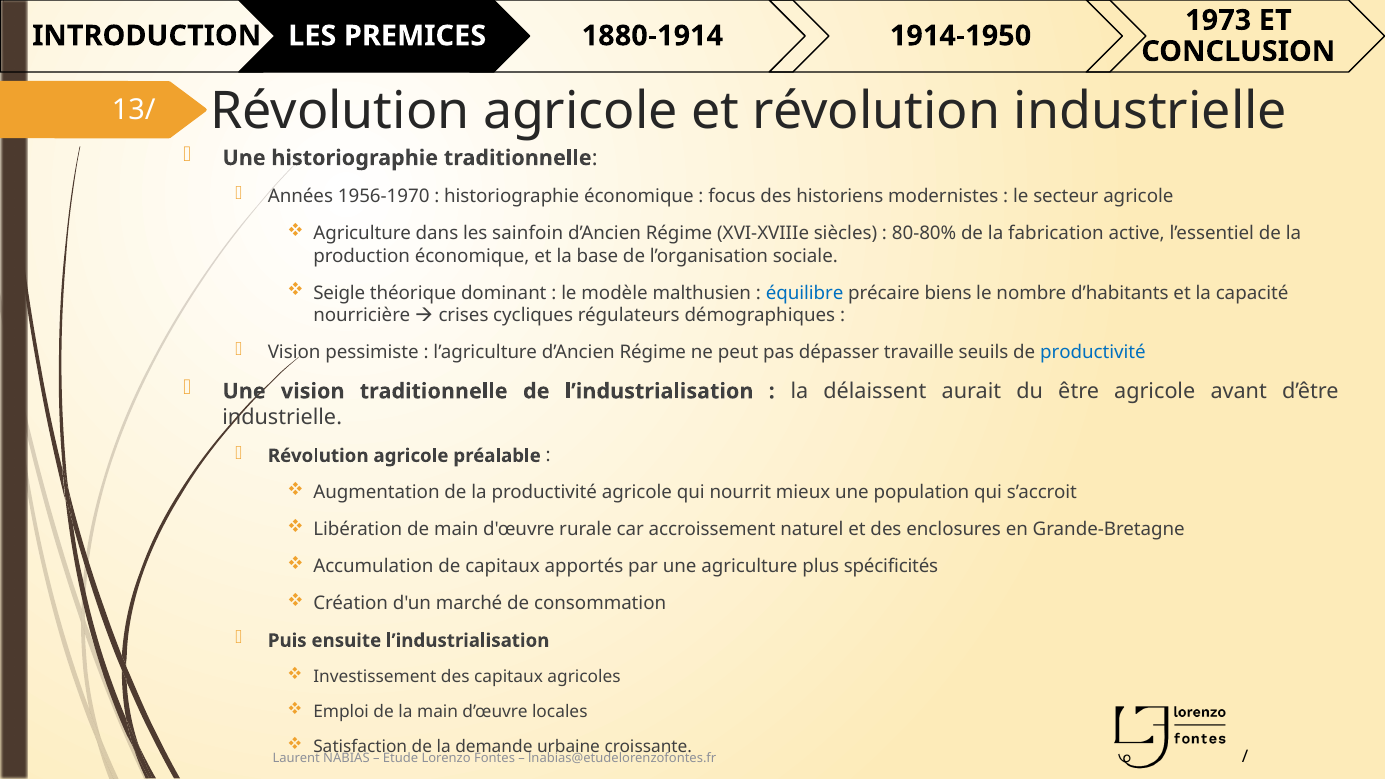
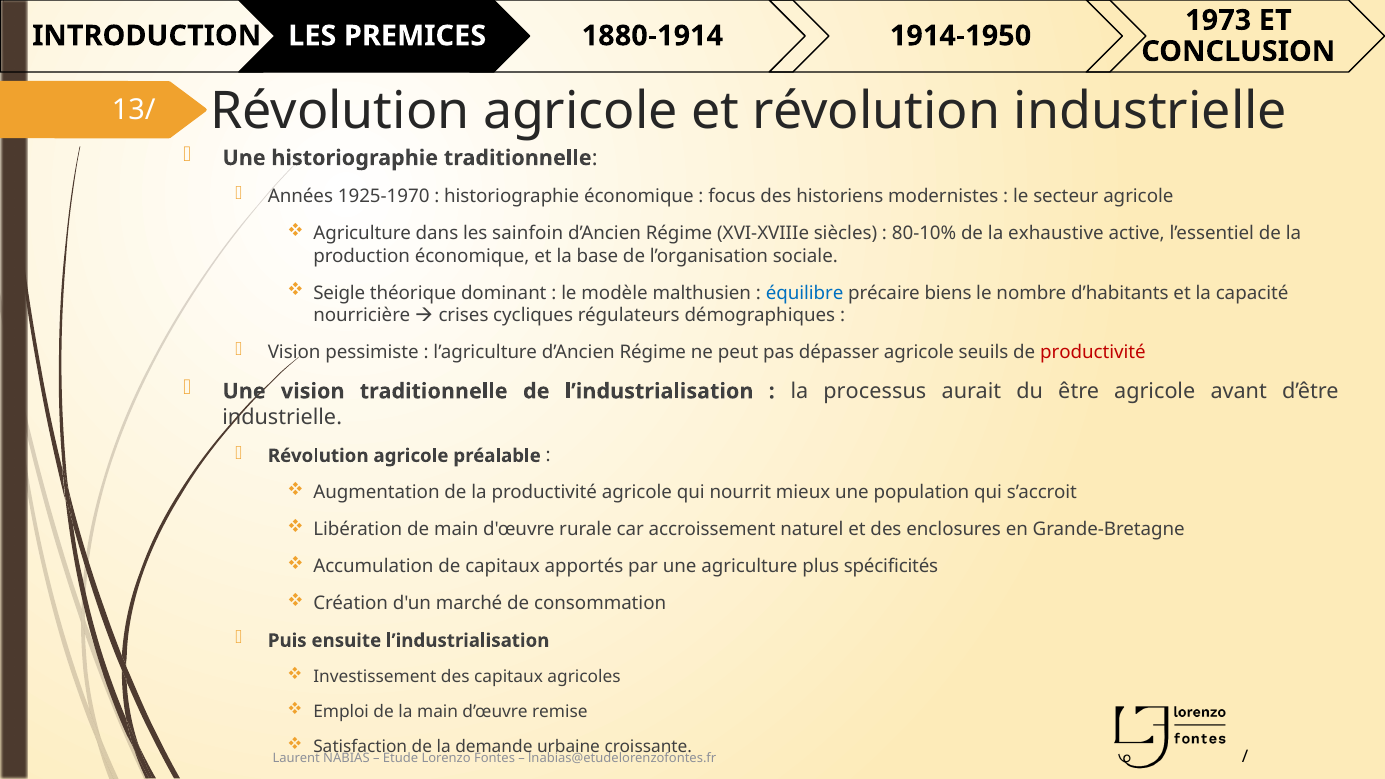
1956-1970: 1956-1970 -> 1925-1970
80-80%: 80-80% -> 80-10%
fabrication: fabrication -> exhaustive
dépasser travaille: travaille -> agricole
productivité at (1093, 352) colour: blue -> red
délaissent: délaissent -> processus
locales: locales -> remise
